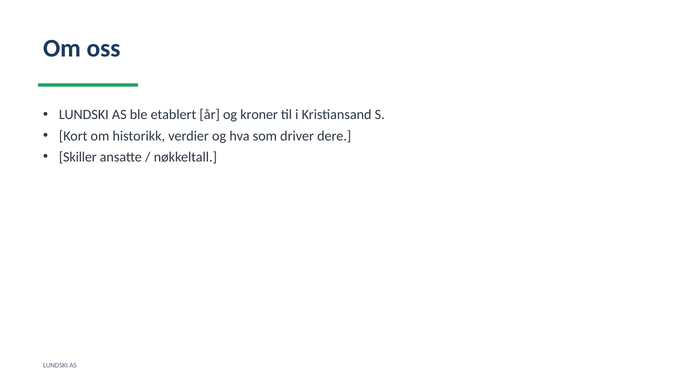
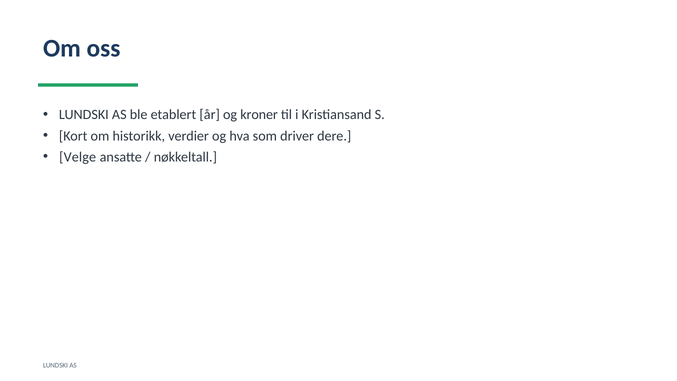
Skiller: Skiller -> Velge
